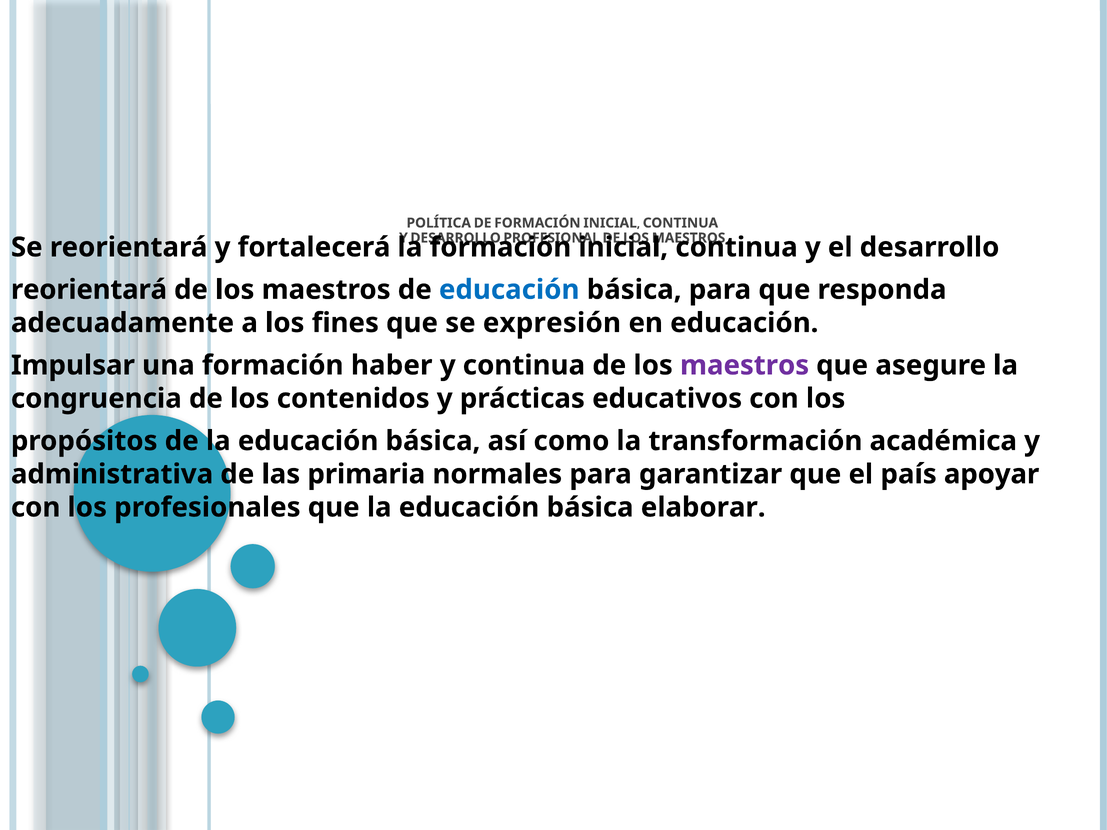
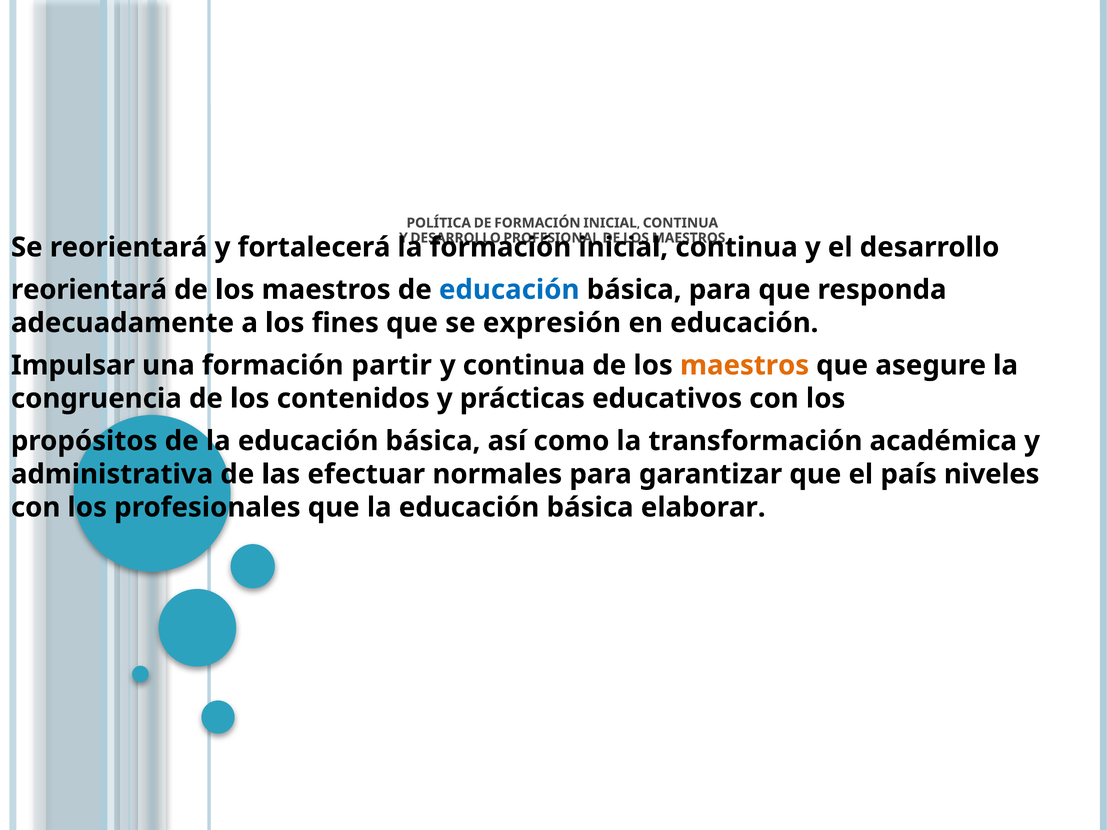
haber: haber -> partir
maestros at (745, 365) colour: purple -> orange
primaria: primaria -> efectuar
apoyar: apoyar -> niveles
